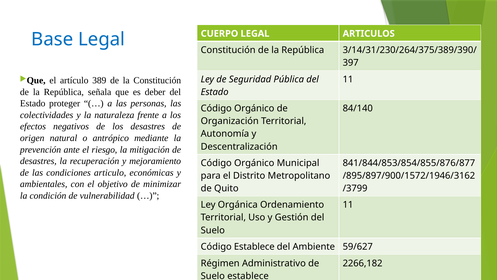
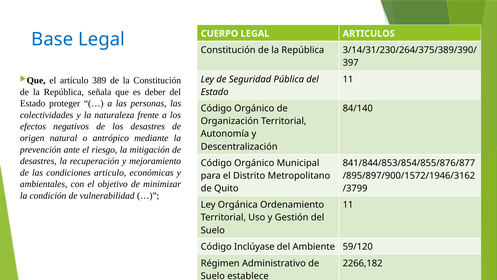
Código Establece: Establece -> Inclúyase
59/627: 59/627 -> 59/120
